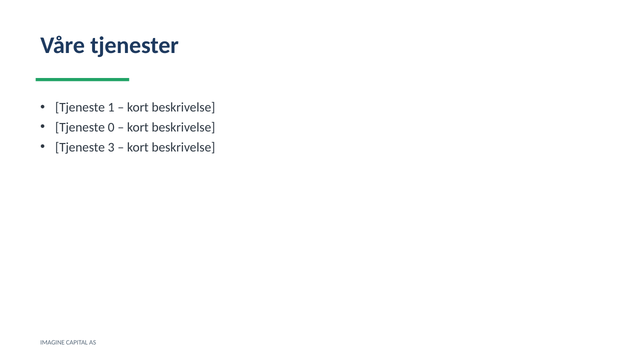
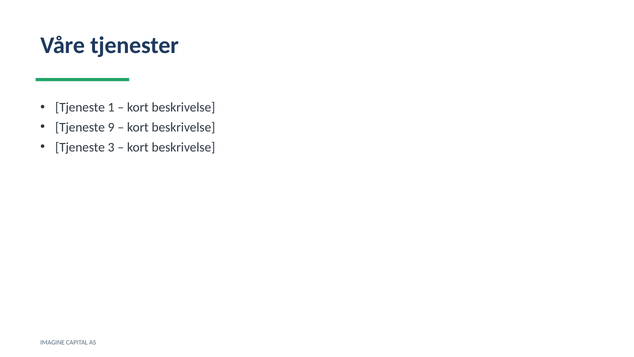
0: 0 -> 9
